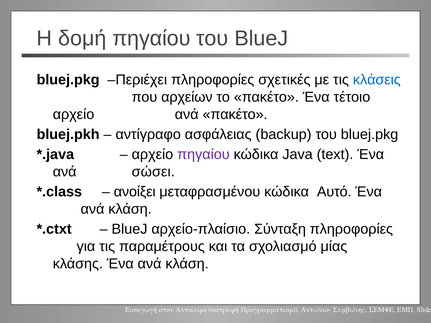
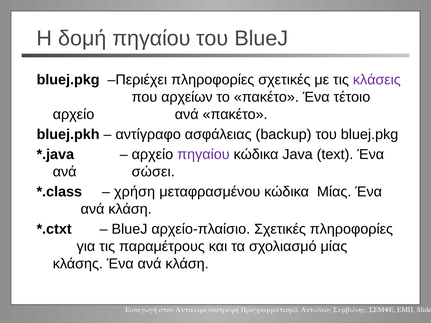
κλάσεις colour: blue -> purple
ανοίξει: ανοίξει -> χρήση
κώδικα Αυτό: Αυτό -> Μίας
αρχείο-πλαίσιο Σύνταξη: Σύνταξη -> Σχετικές
